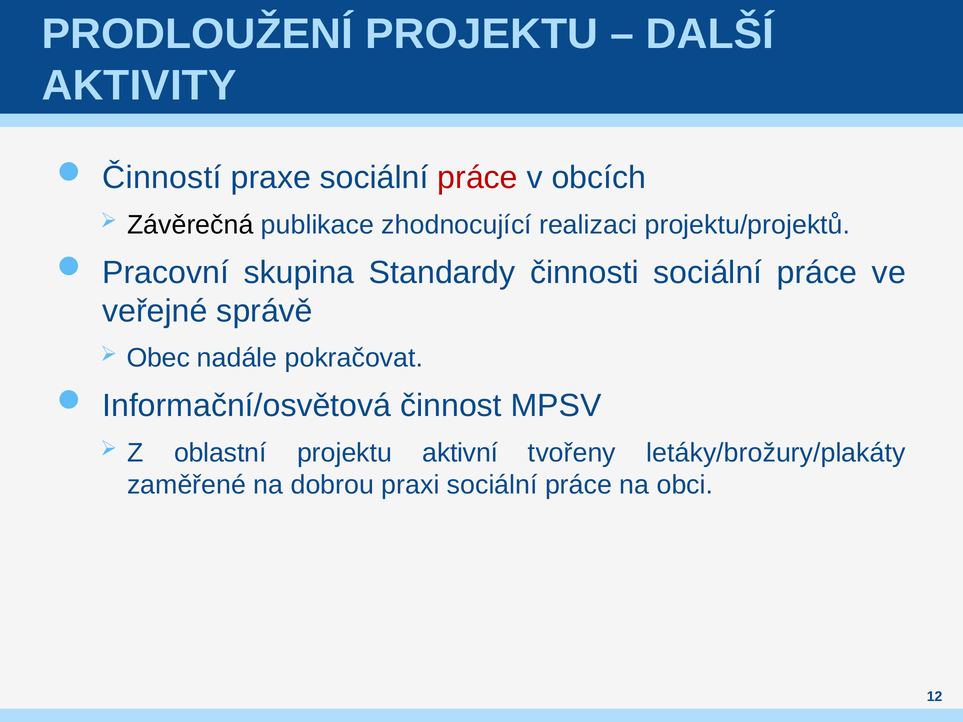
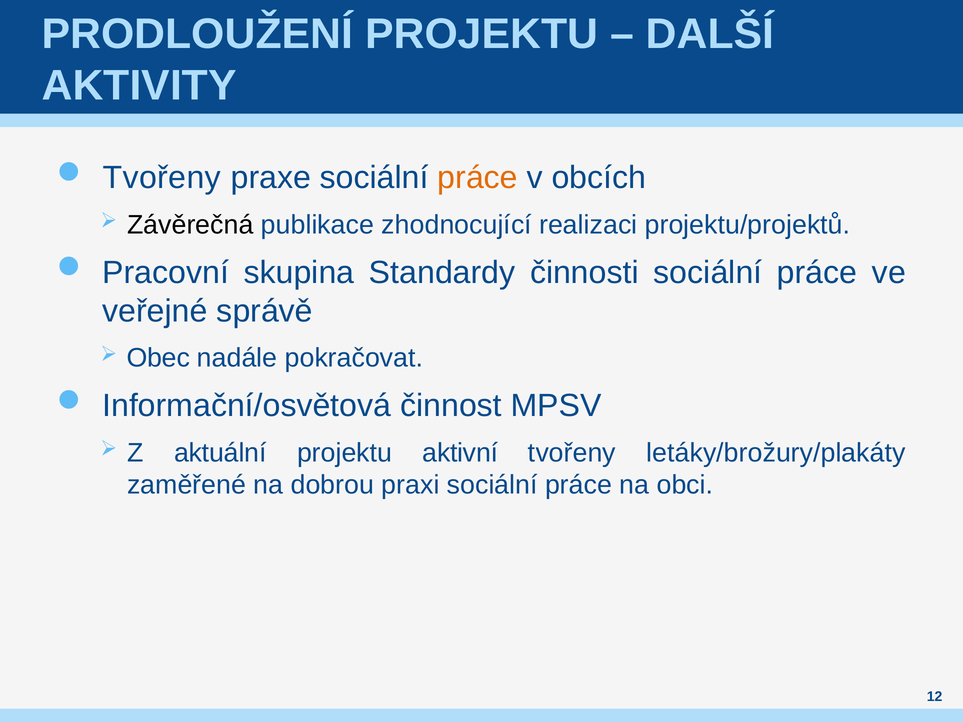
Činností at (162, 178): Činností -> Tvořeny
práce at (478, 178) colour: red -> orange
oblastní: oblastní -> aktuální
